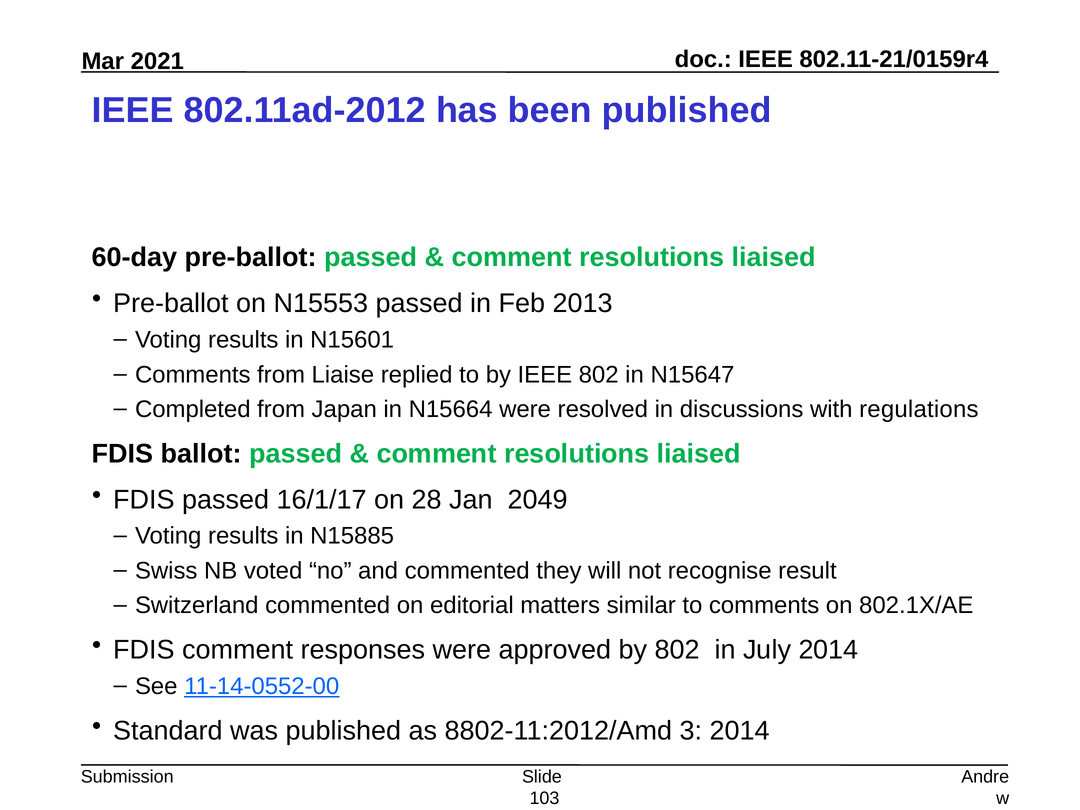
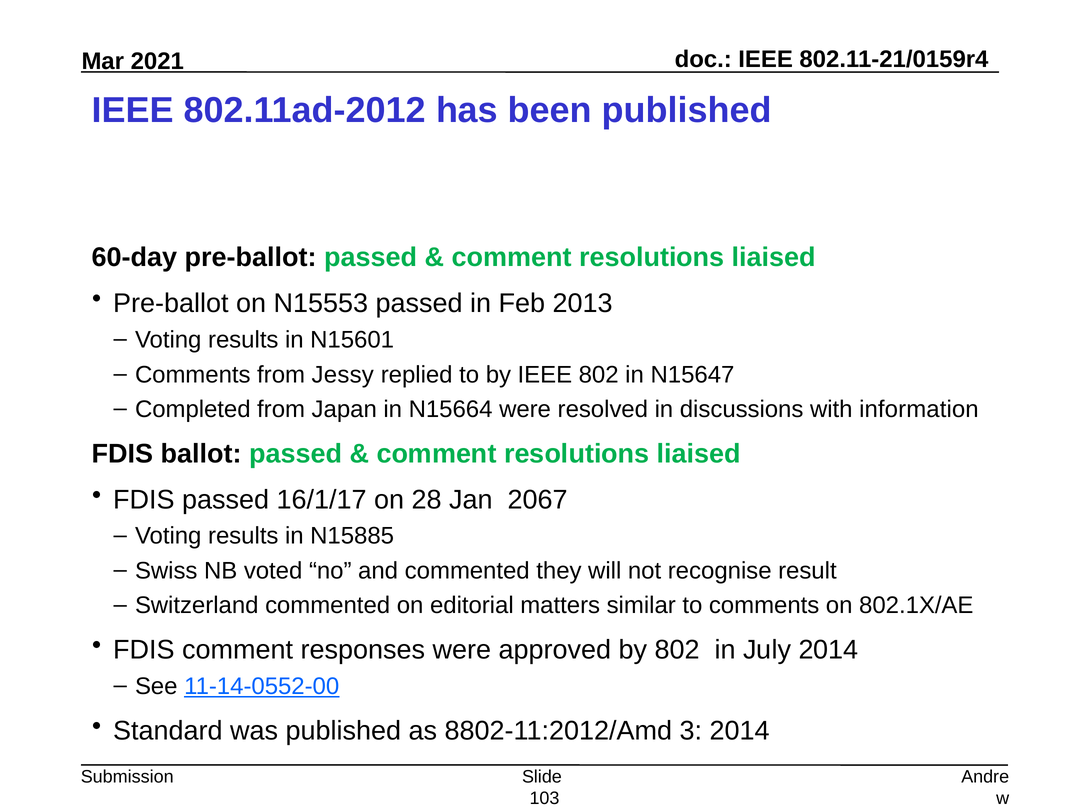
Liaise: Liaise -> Jessy
regulations: regulations -> information
2049: 2049 -> 2067
